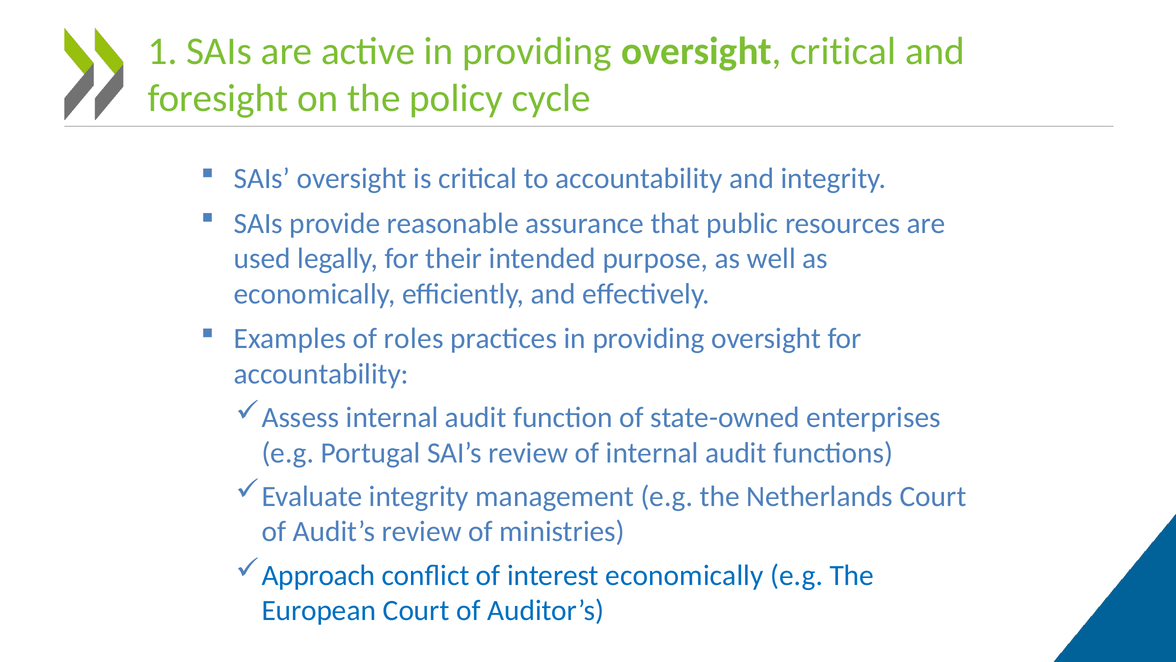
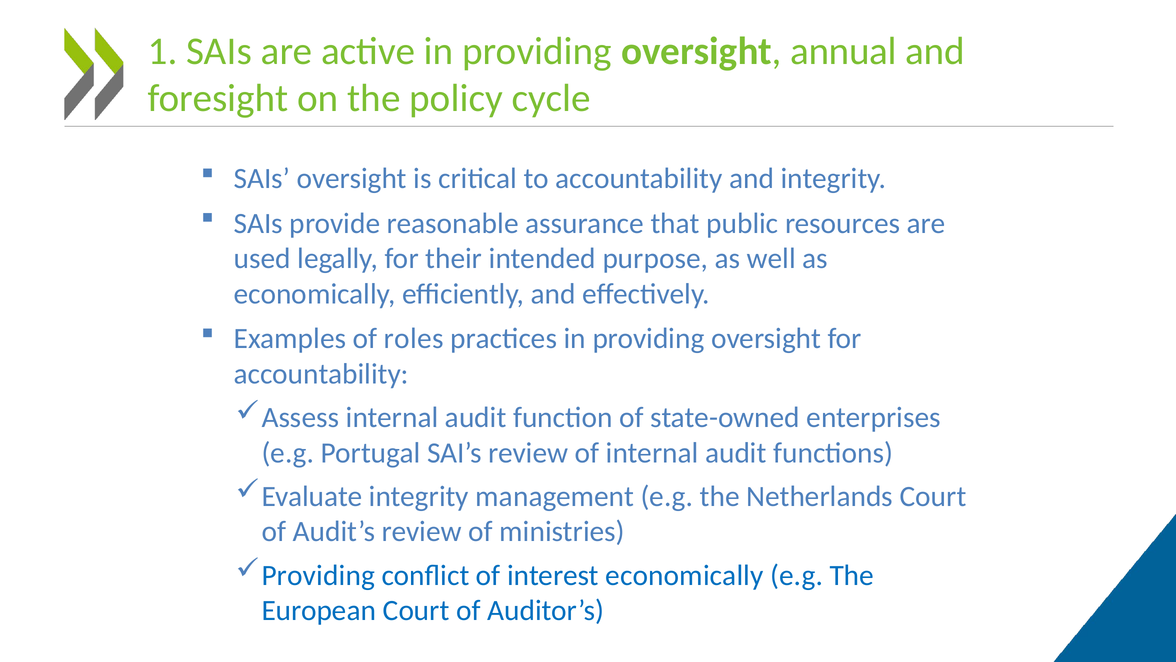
oversight critical: critical -> annual
Approach at (319, 575): Approach -> Providing
